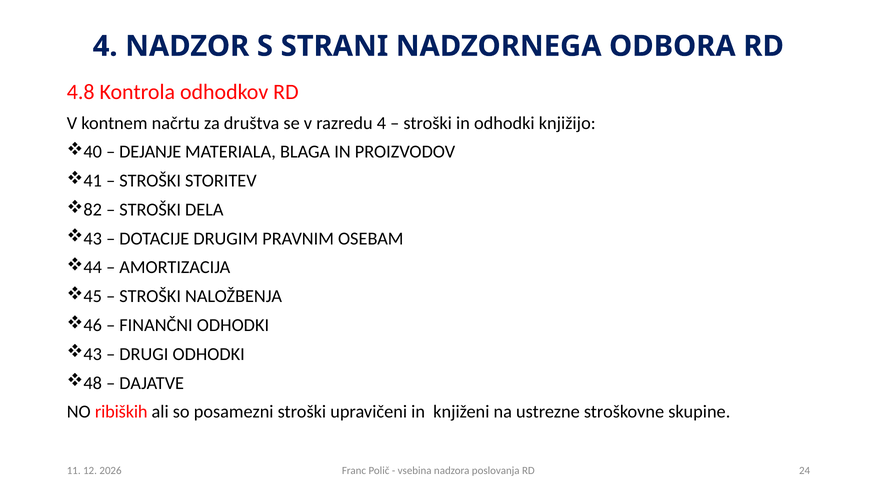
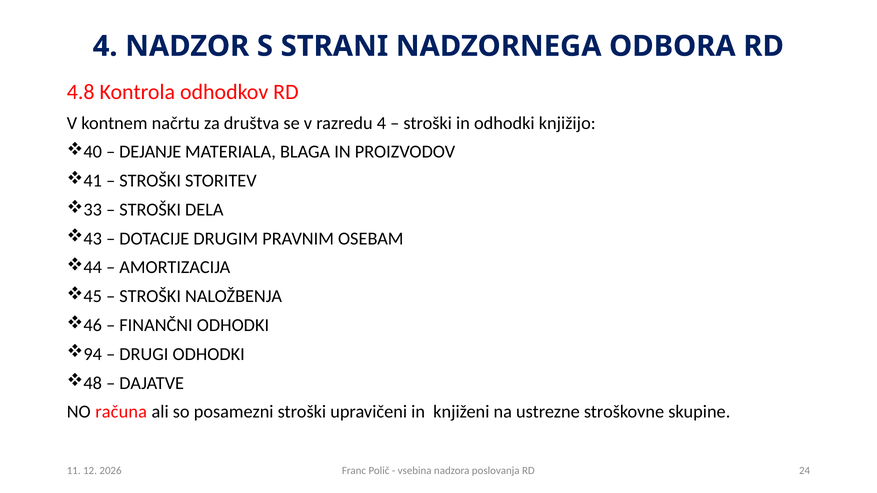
82: 82 -> 33
43 at (93, 354): 43 -> 94
ribiških: ribiških -> računa
